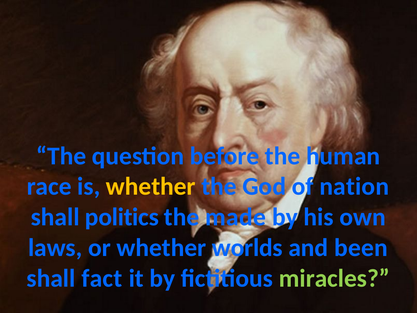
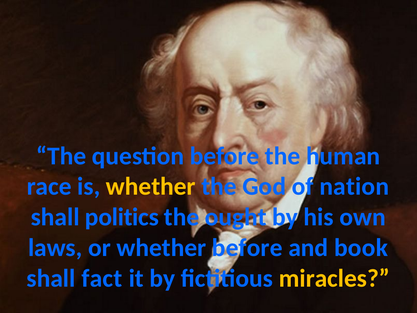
made: made -> ought
whether worlds: worlds -> before
been: been -> book
miracles colour: light green -> yellow
